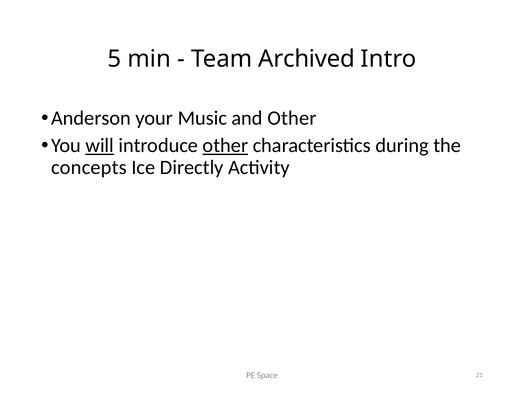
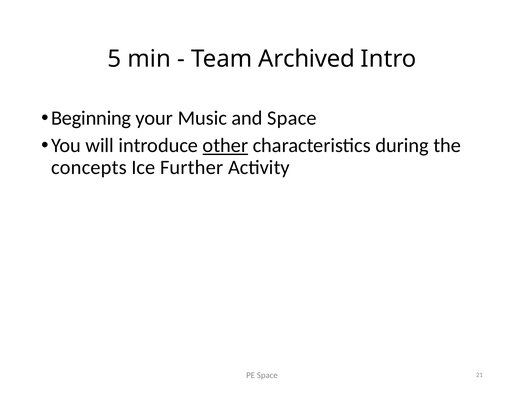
Anderson: Anderson -> Beginning
and Other: Other -> Space
will underline: present -> none
Directly: Directly -> Further
